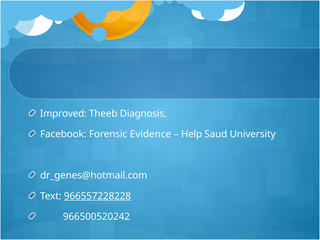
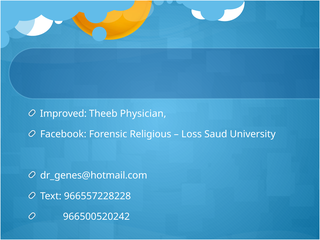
Diagnosis: Diagnosis -> Physician
Evidence: Evidence -> Religious
Help: Help -> Loss
966557228228 underline: present -> none
